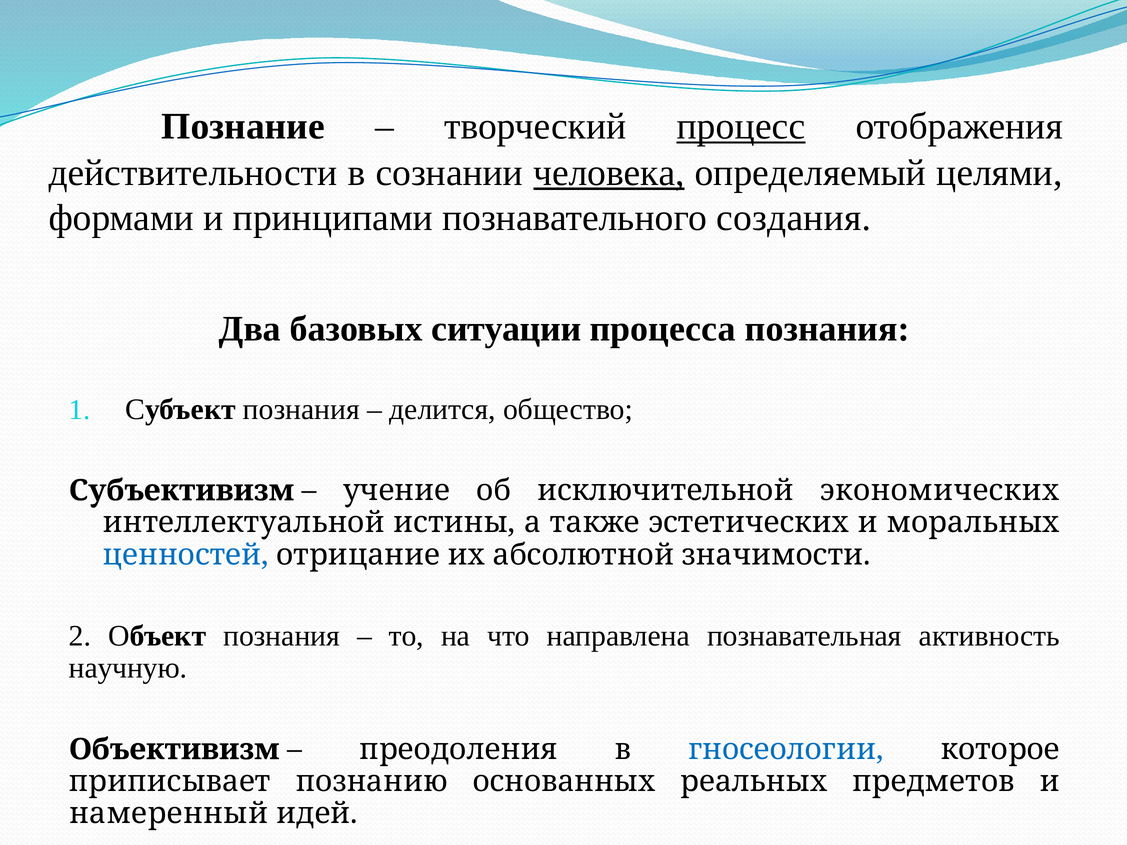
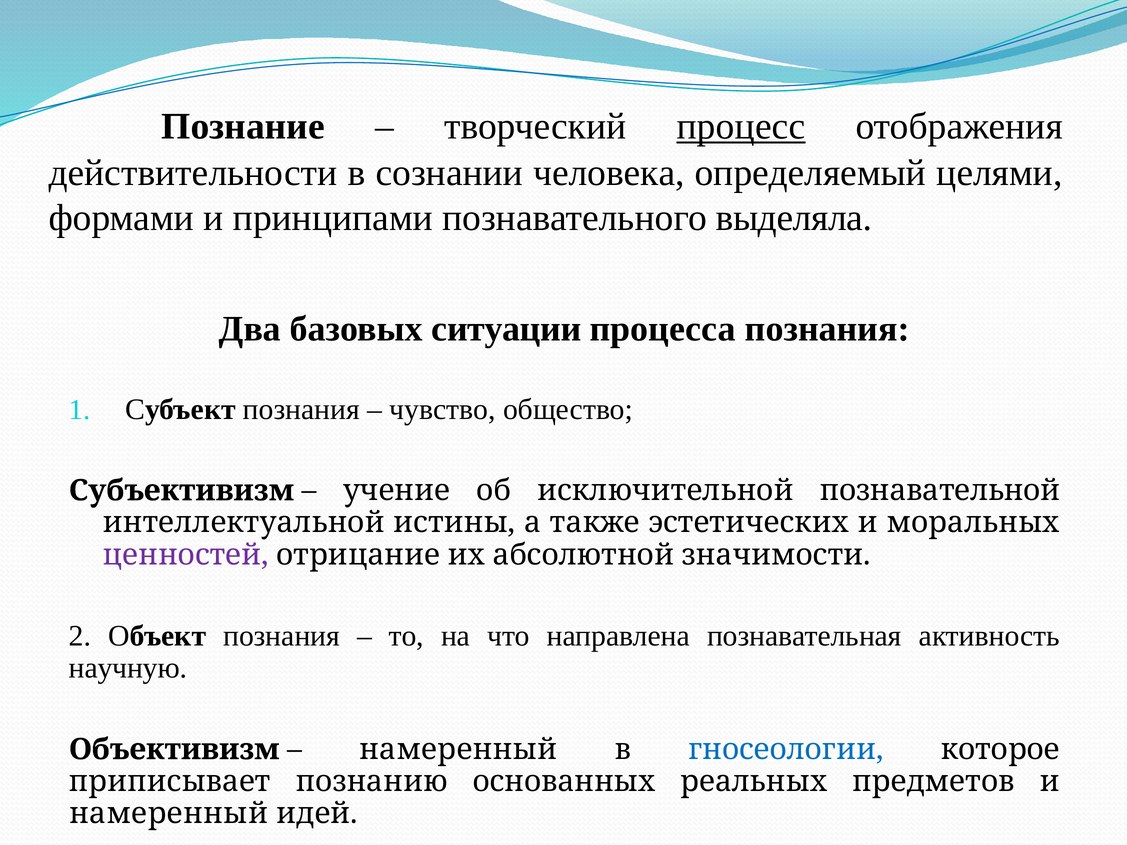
человека underline: present -> none
создания: создания -> выделяла
делится: делится -> чувство
экономических: экономических -> познавательной
ценностей colour: blue -> purple
преодоления at (459, 750): преодоления -> намеренный
